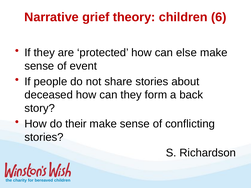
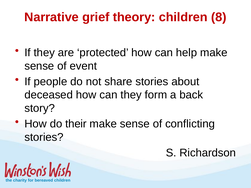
6: 6 -> 8
else: else -> help
